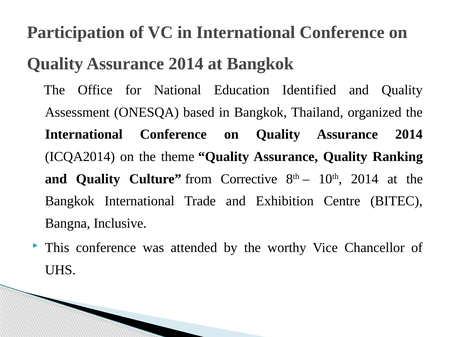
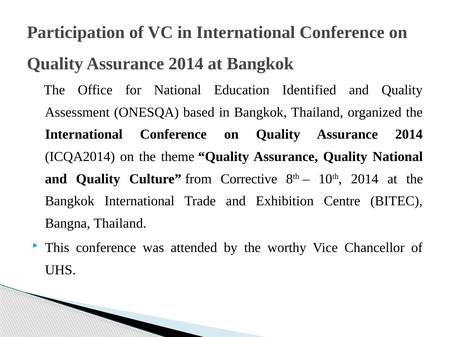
Quality Ranking: Ranking -> National
Bangna Inclusive: Inclusive -> Thailand
